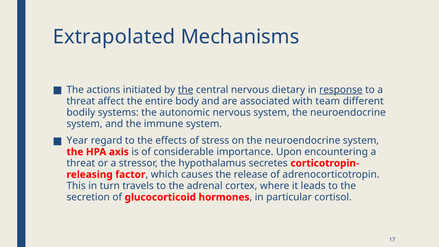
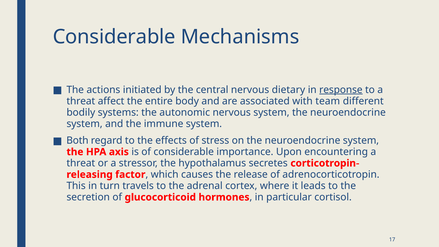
Extrapolated at (114, 37): Extrapolated -> Considerable
the at (186, 90) underline: present -> none
Year: Year -> Both
